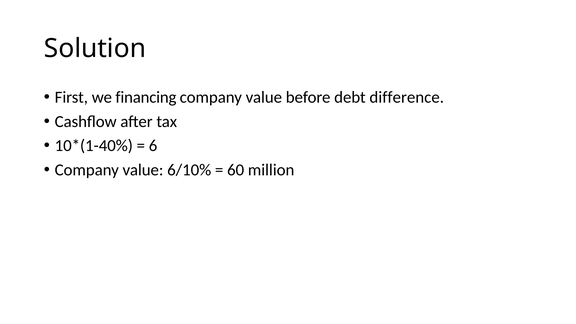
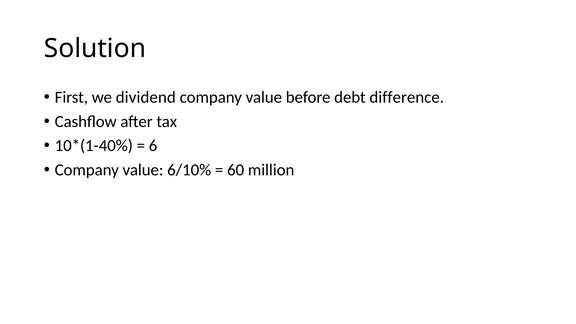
financing: financing -> dividend
